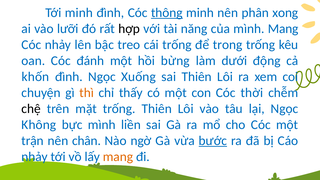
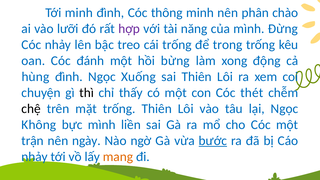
thông underline: present -> none
xong: xong -> chào
hợp colour: black -> purple
mình Mang: Mang -> Đừng
dưới: dưới -> xong
khốn: khốn -> hùng
thì colour: orange -> black
thời: thời -> thét
chân: chân -> ngày
